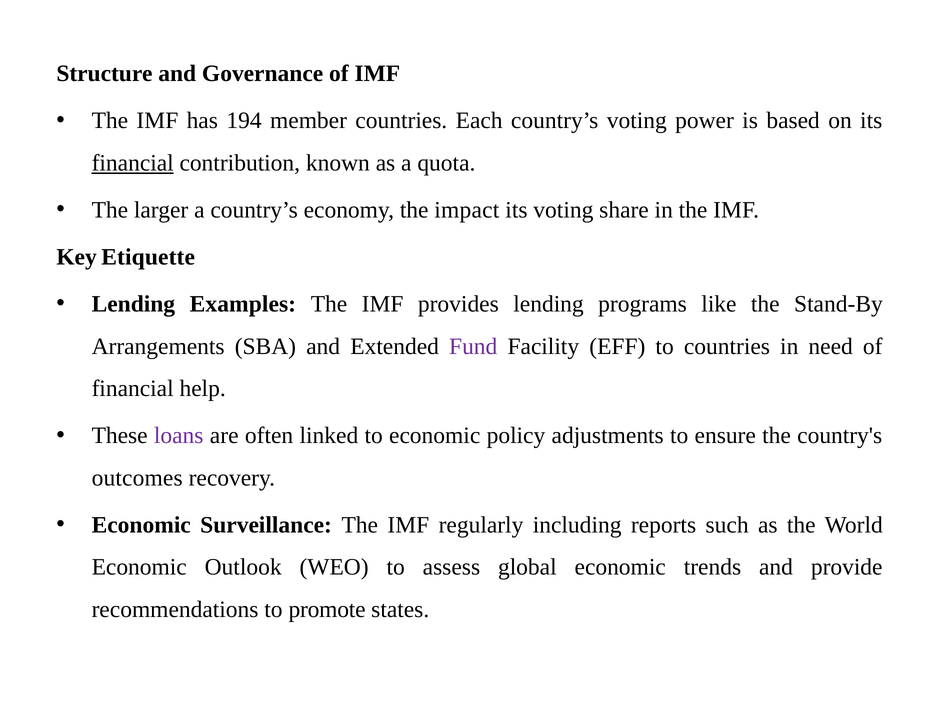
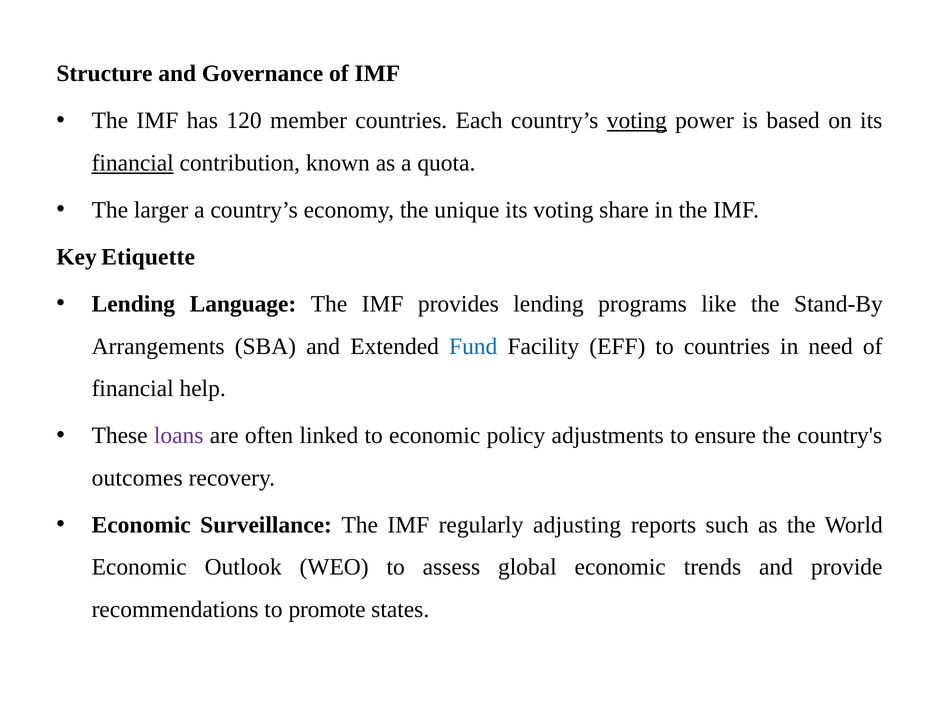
194: 194 -> 120
voting at (637, 121) underline: none -> present
impact: impact -> unique
Examples: Examples -> Language
Fund colour: purple -> blue
including: including -> adjusting
